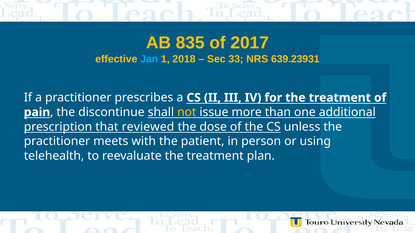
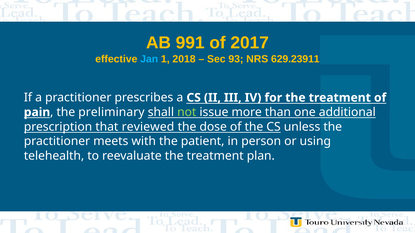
835: 835 -> 991
33: 33 -> 93
639.23931: 639.23931 -> 629.23911
discontinue: discontinue -> preliminary
not colour: yellow -> light green
